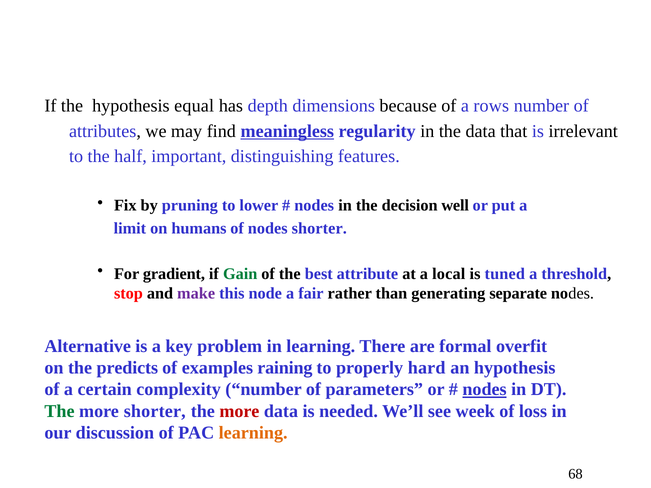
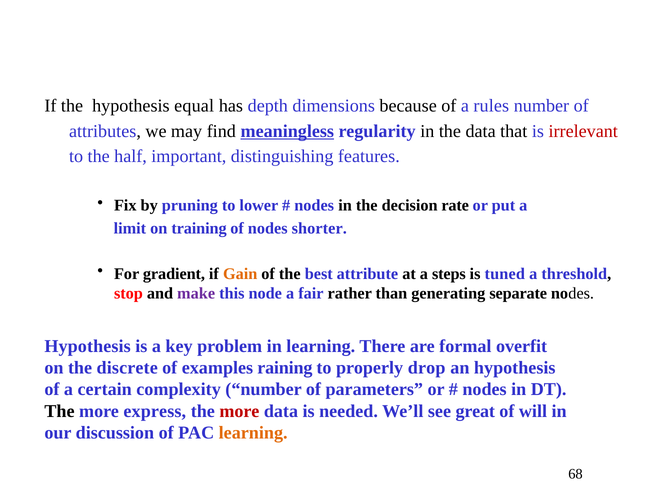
rows: rows -> rules
irrelevant colour: black -> red
well: well -> rate
humans: humans -> training
Gain colour: green -> orange
local: local -> steps
Alternative at (88, 346): Alternative -> Hypothesis
predicts: predicts -> discrete
hard: hard -> drop
nodes at (485, 390) underline: present -> none
The at (59, 411) colour: green -> black
more shorter: shorter -> express
week: week -> great
loss: loss -> will
